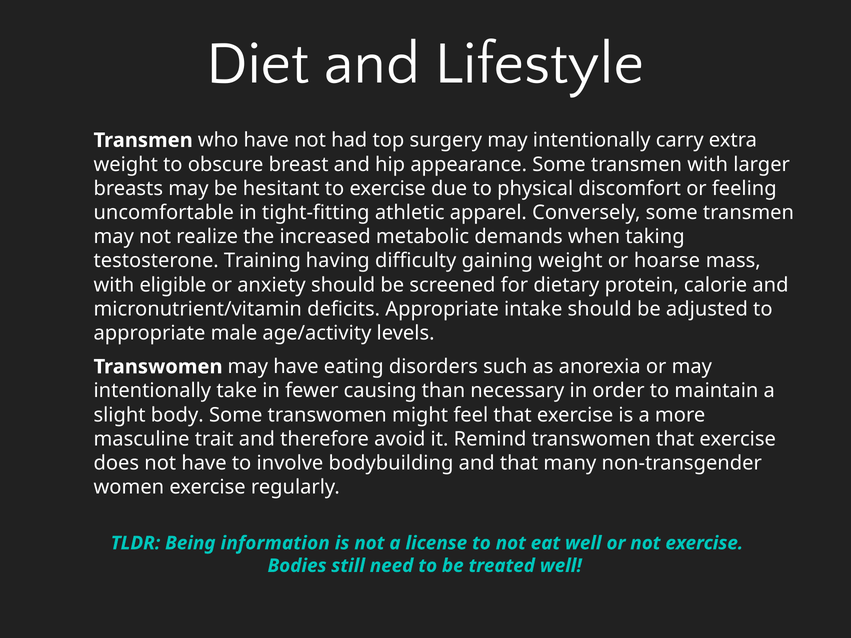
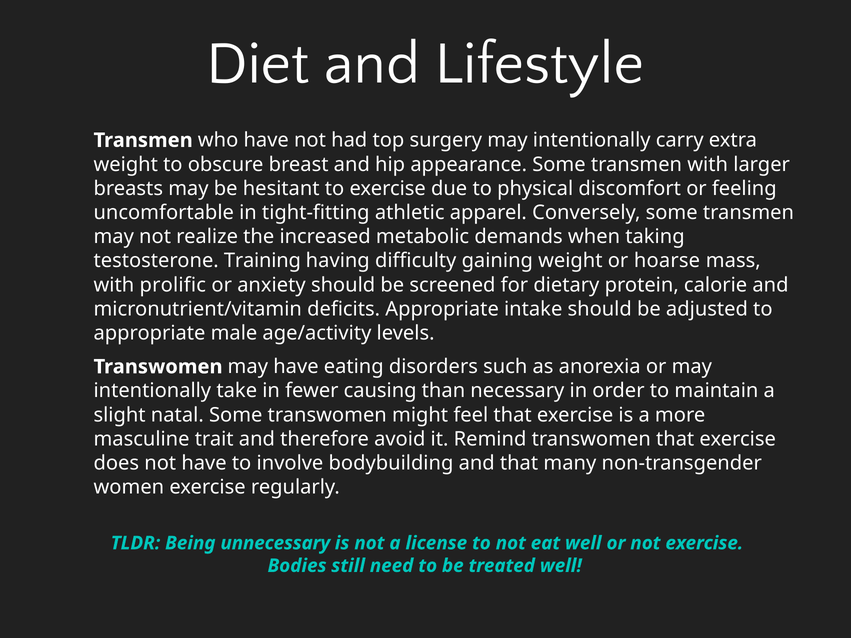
eligible: eligible -> prolific
body: body -> natal
information: information -> unnecessary
